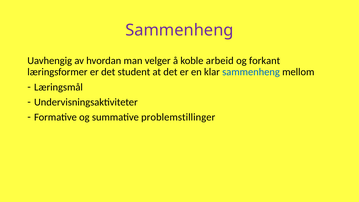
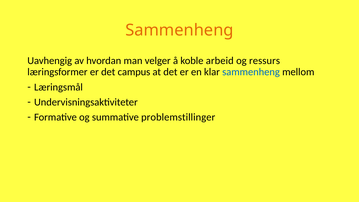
Sammenheng at (179, 30) colour: purple -> orange
forkant: forkant -> ressurs
student: student -> campus
